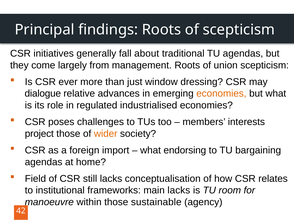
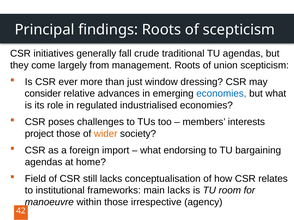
about: about -> crude
dialogue: dialogue -> consider
economies at (221, 94) colour: orange -> blue
sustainable: sustainable -> irrespective
